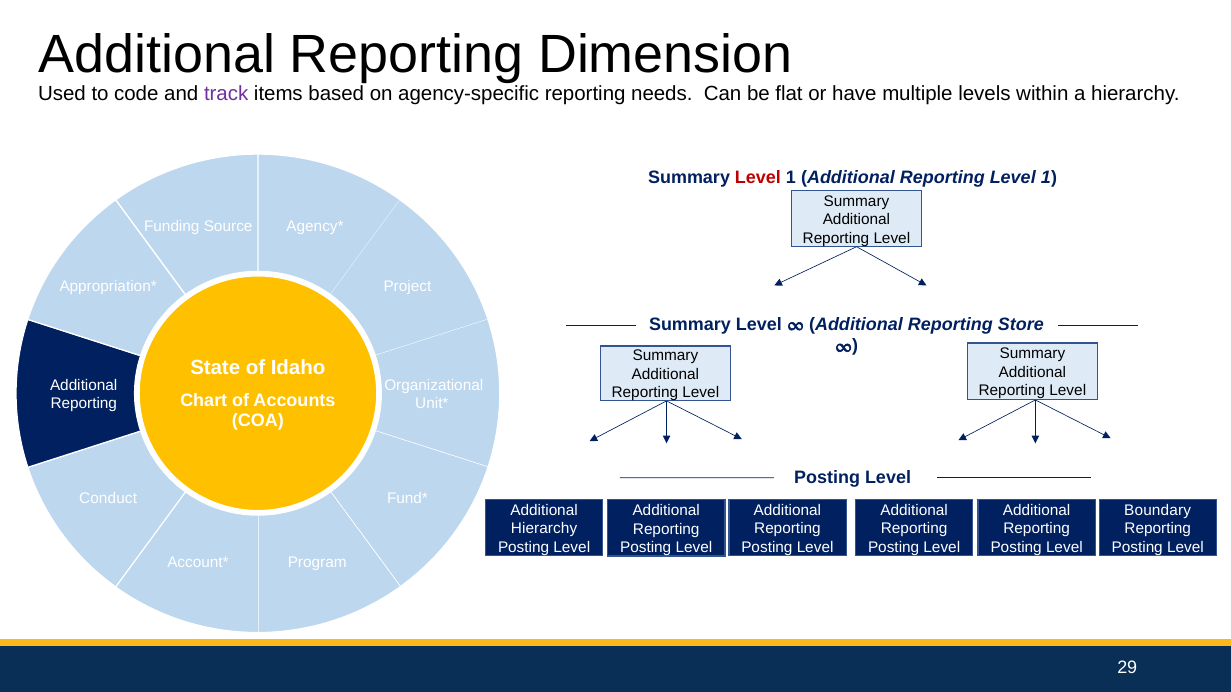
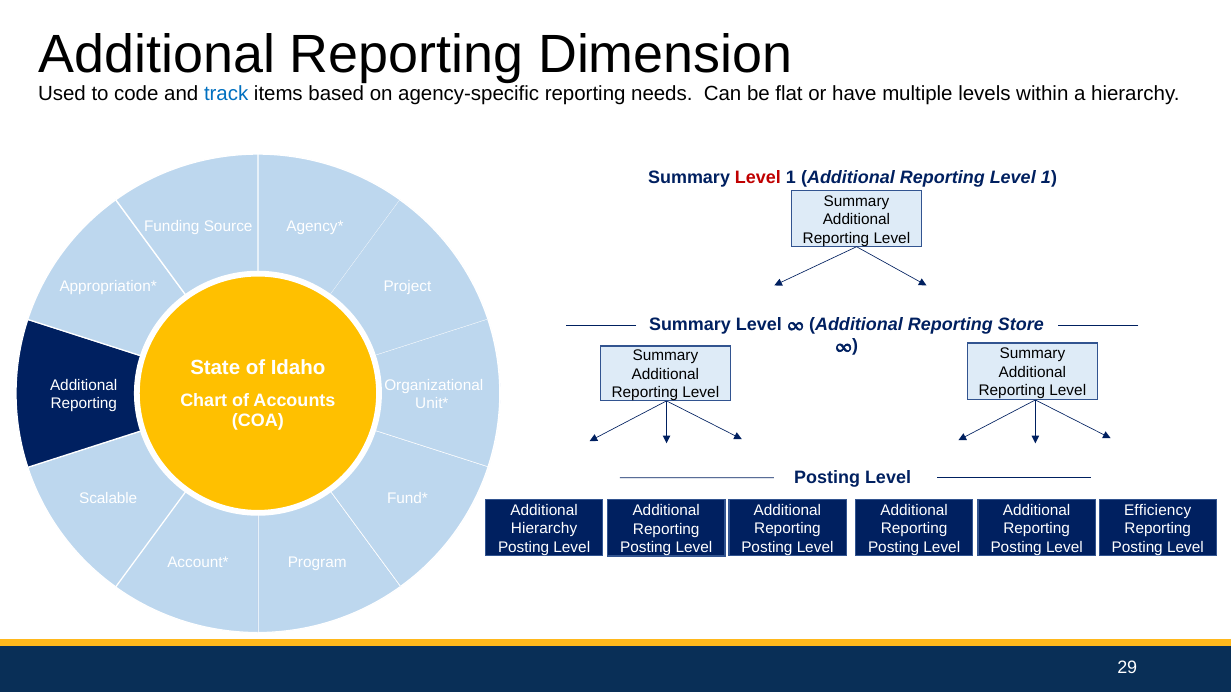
track colour: purple -> blue
Conduct: Conduct -> Scalable
Boundary: Boundary -> Efficiency
